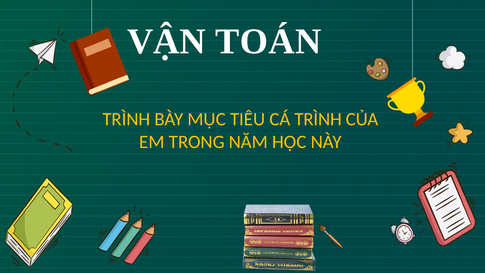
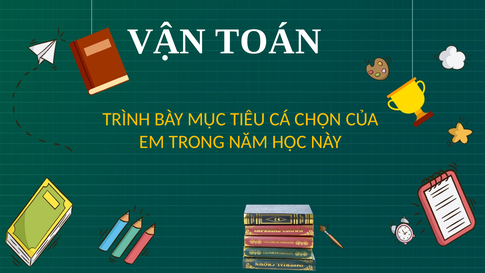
CÁ TRÌNH: TRÌNH -> CHỌN
